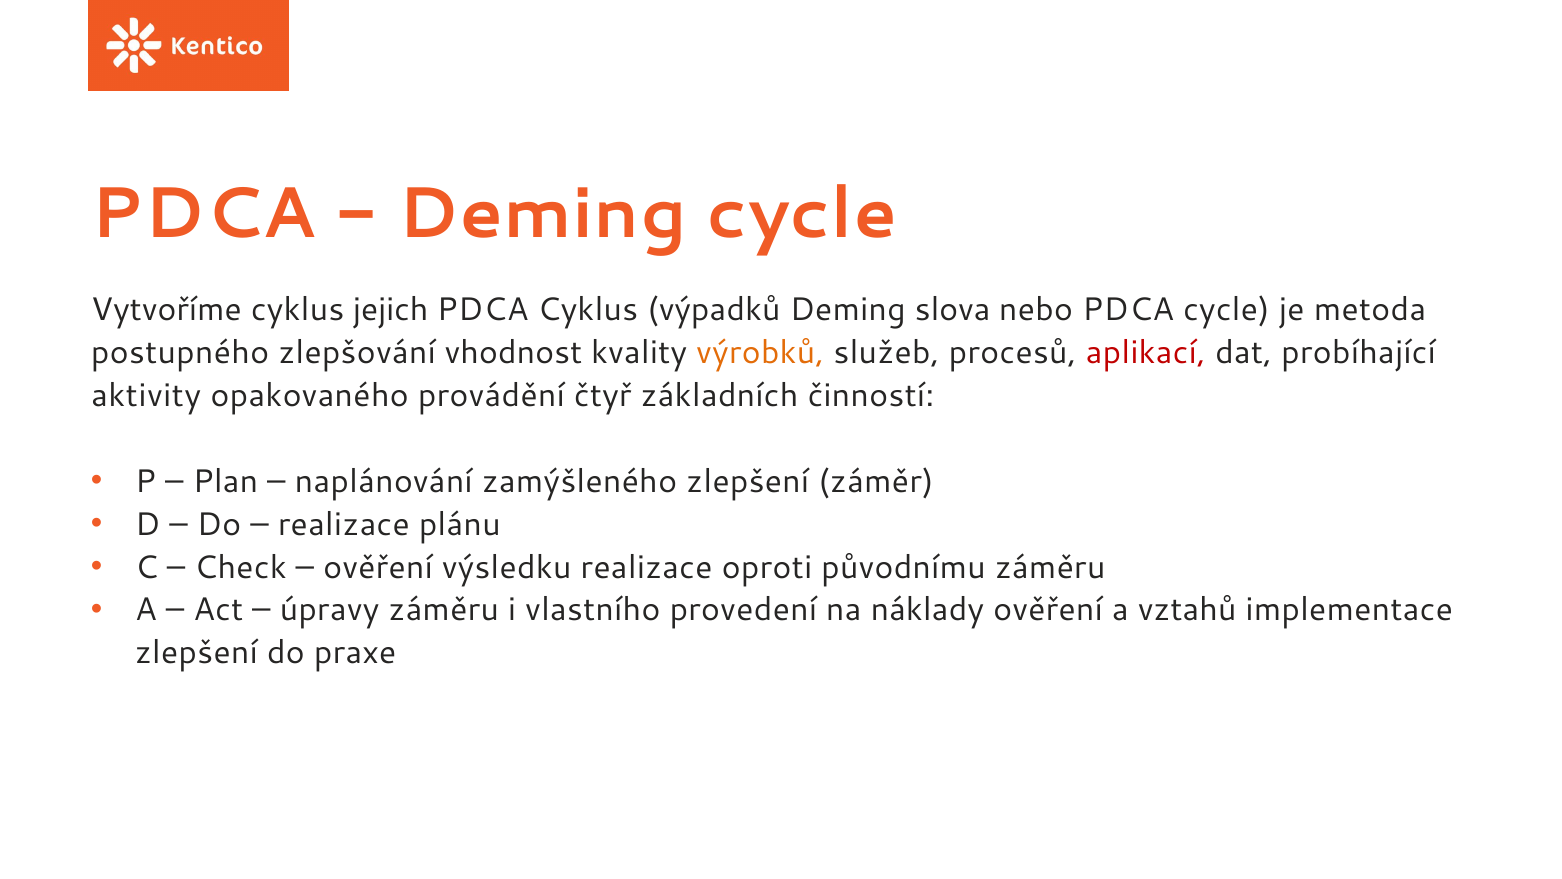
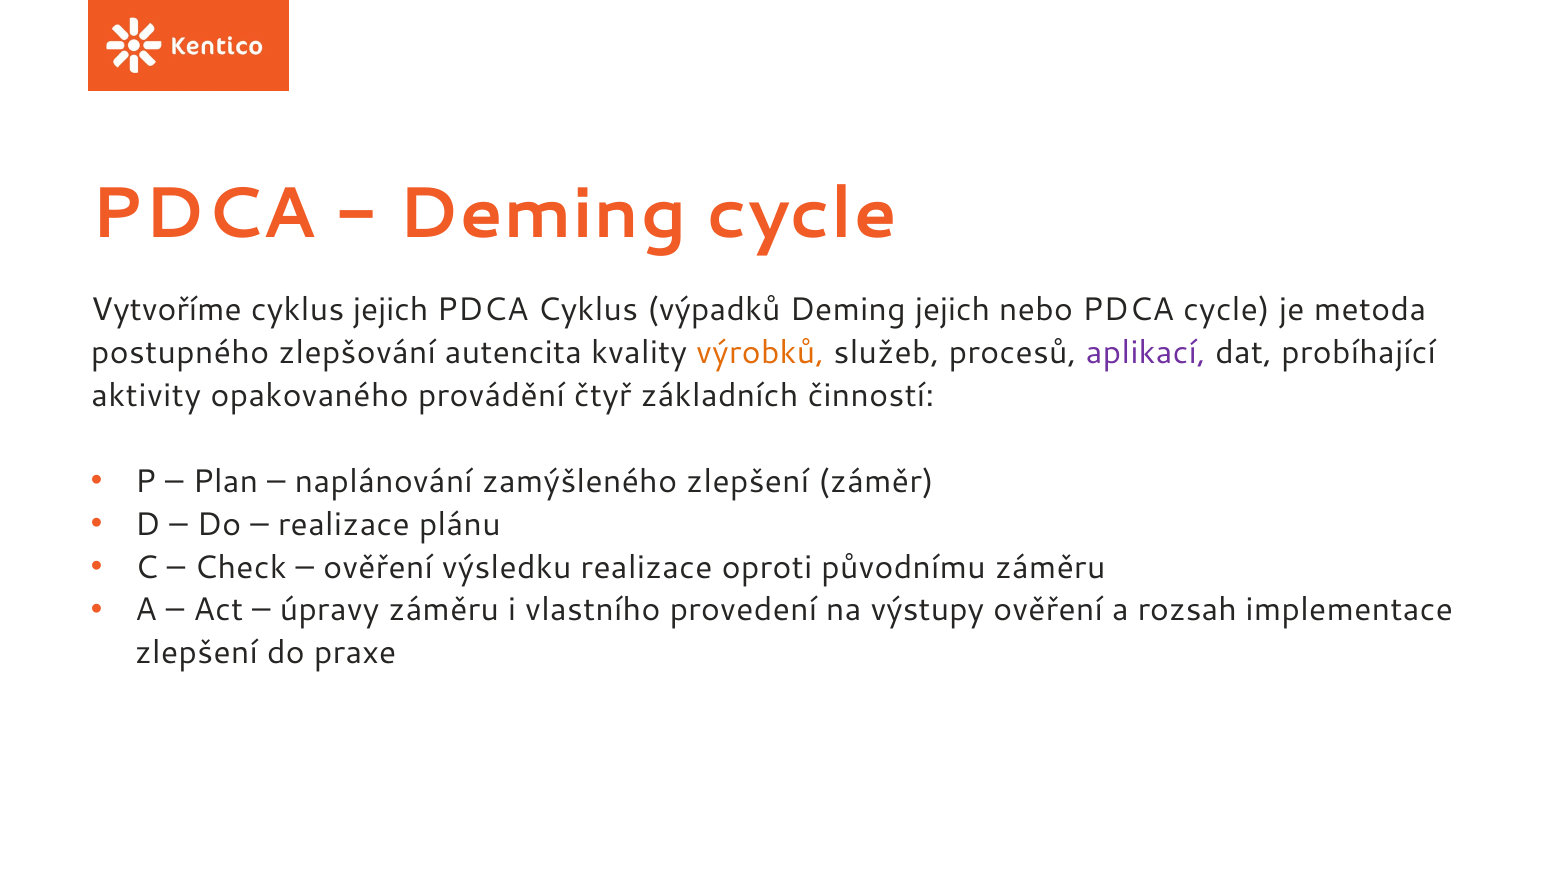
Deming slova: slova -> jejich
vhodnost: vhodnost -> autencita
aplikací colour: red -> purple
náklady: náklady -> výstupy
vztahů: vztahů -> rozsah
